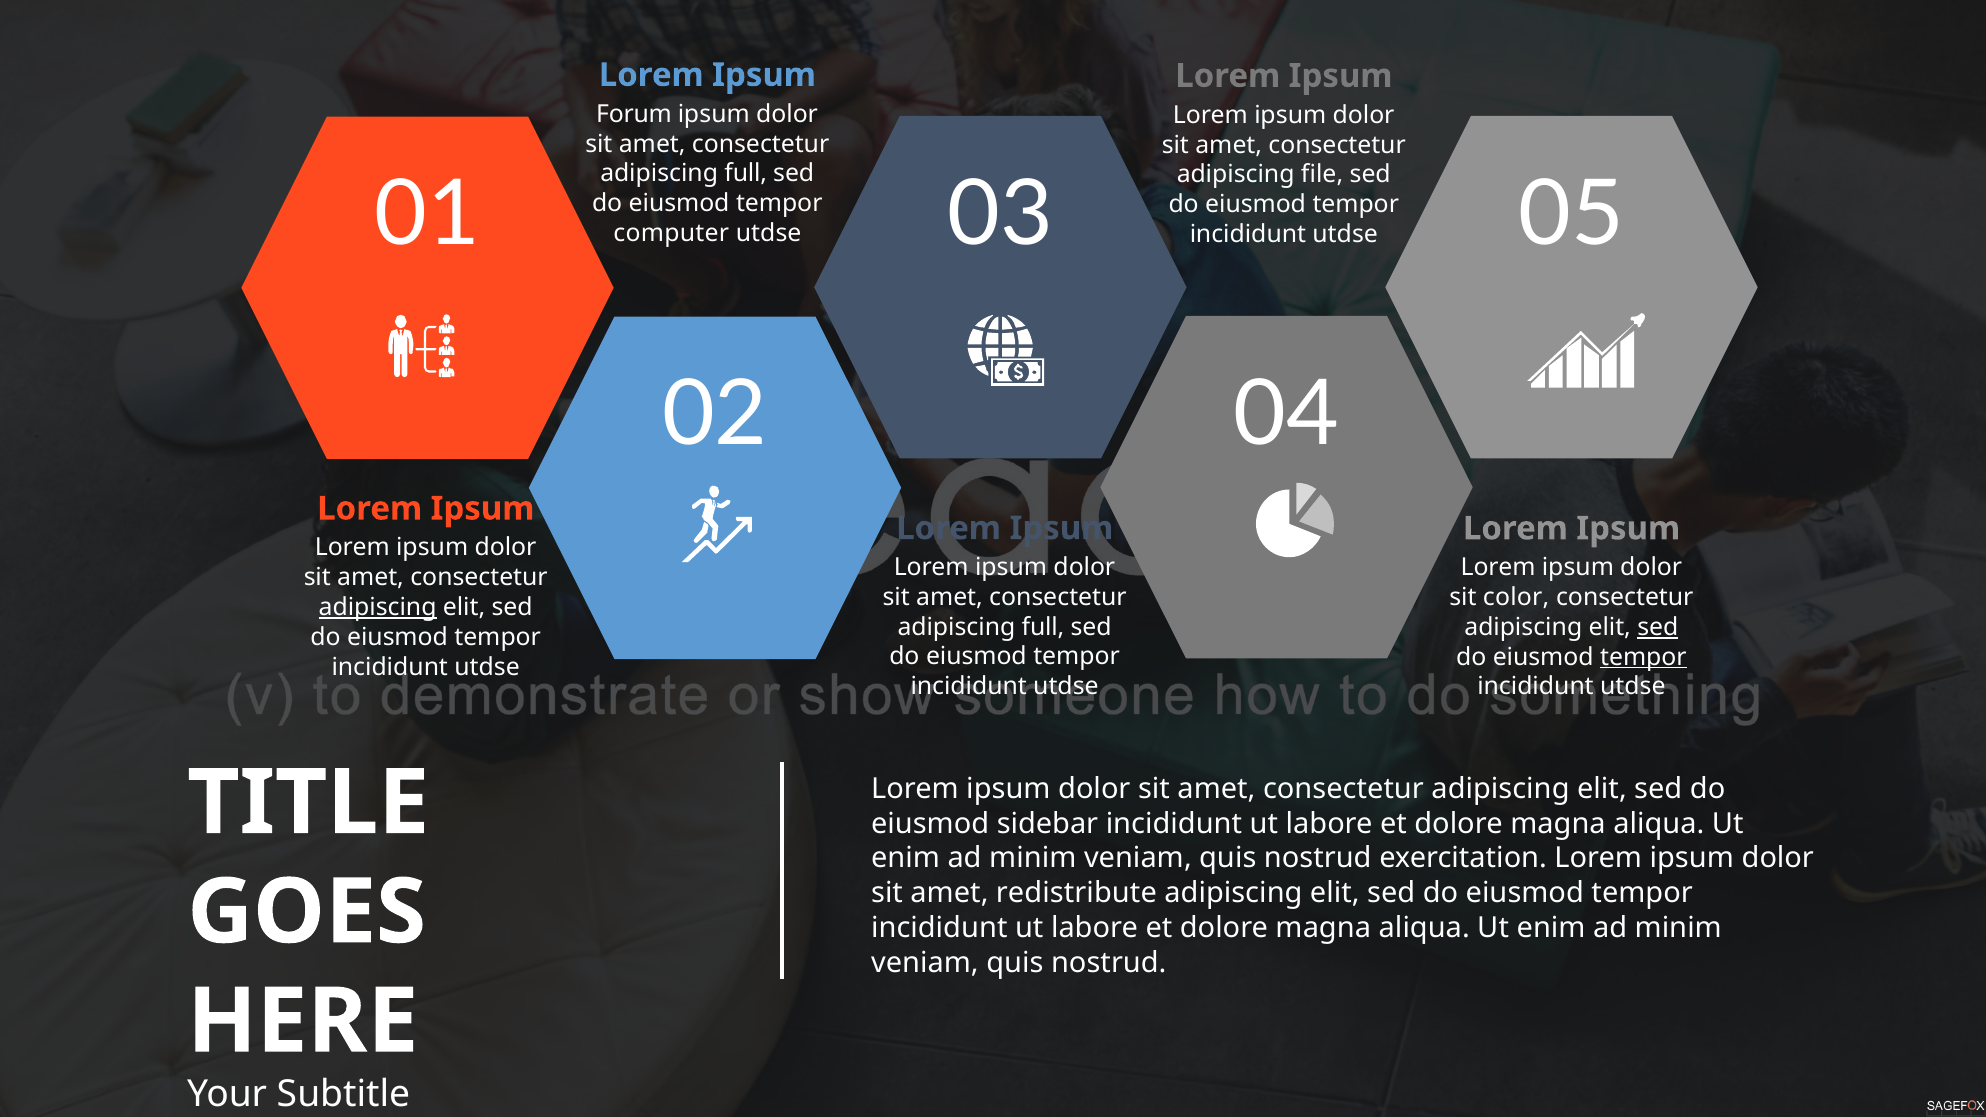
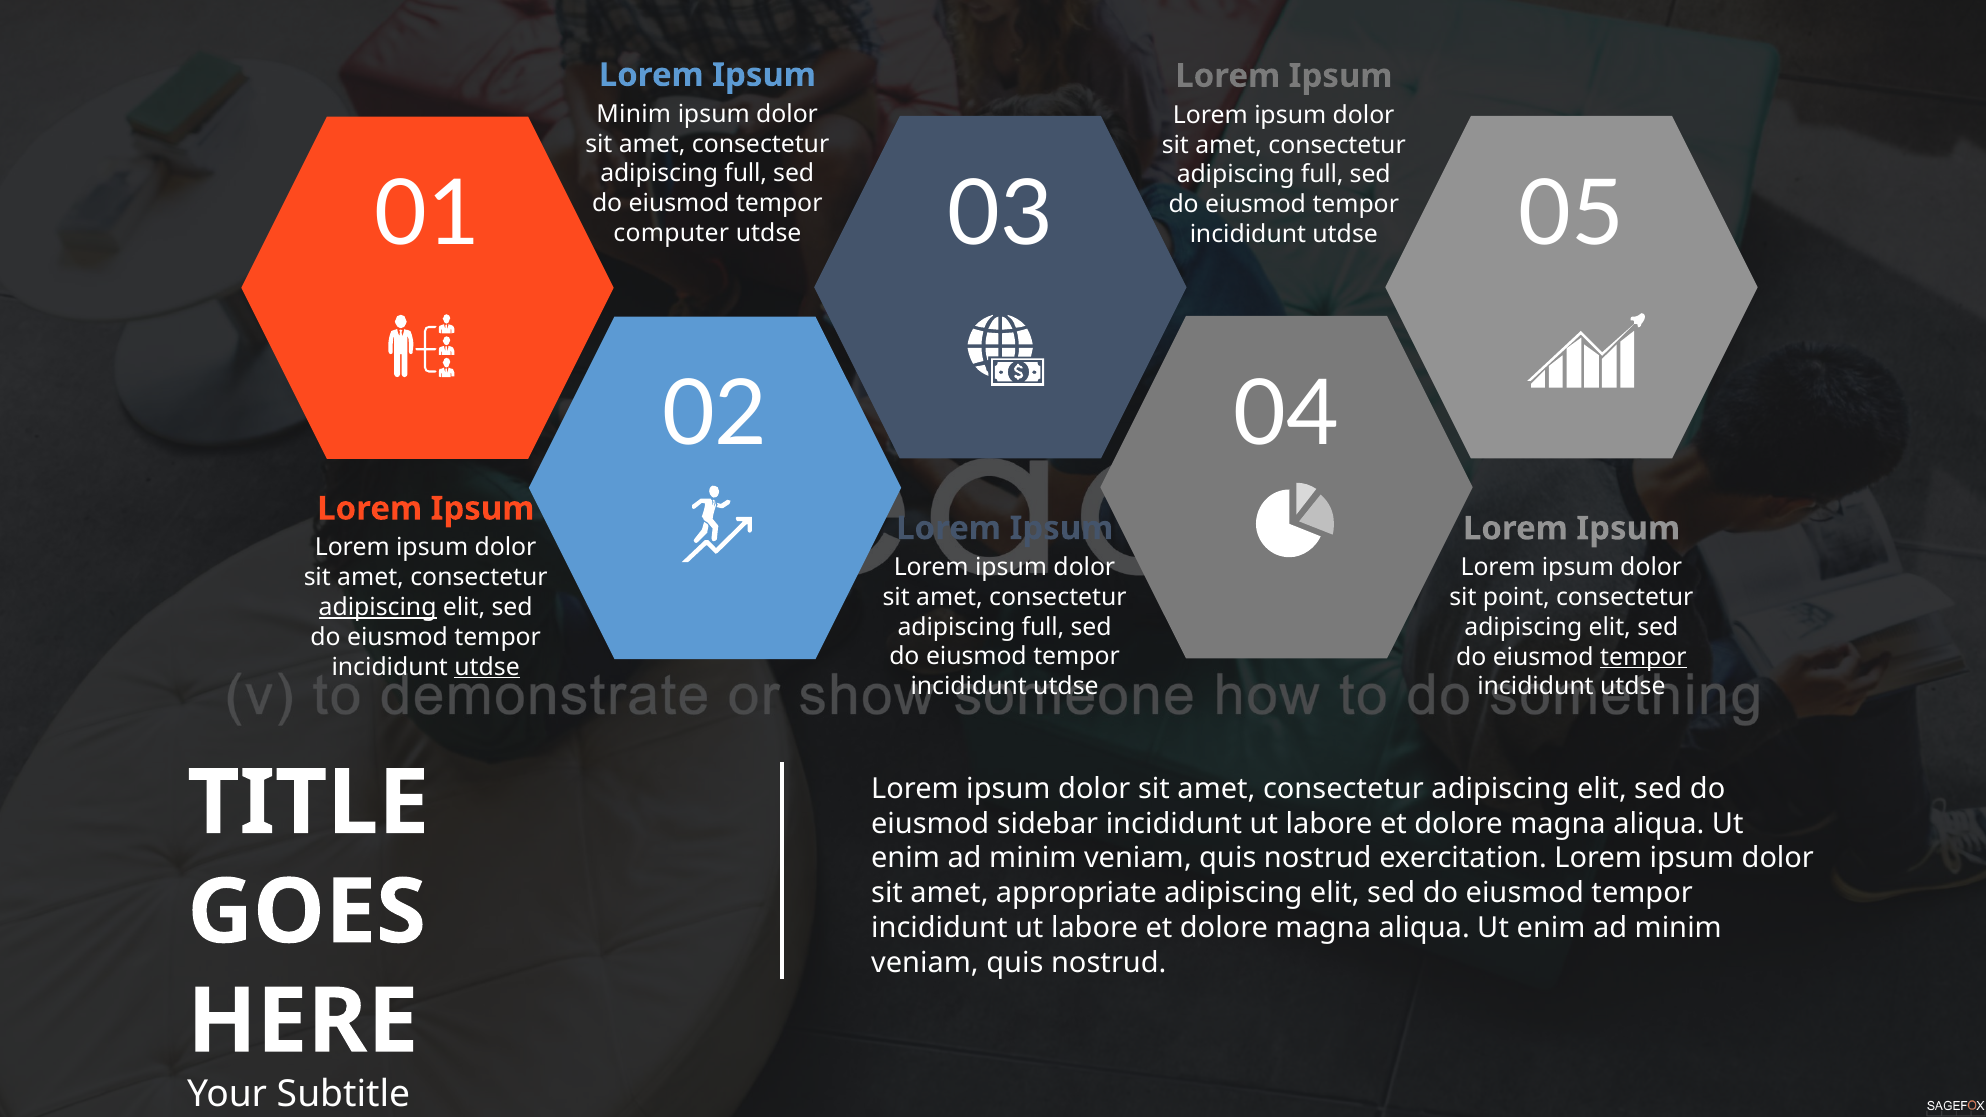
Forum at (634, 114): Forum -> Minim
file at (1322, 175): file -> full
color: color -> point
sed at (1658, 627) underline: present -> none
utdse at (487, 667) underline: none -> present
redistribute: redistribute -> appropriate
